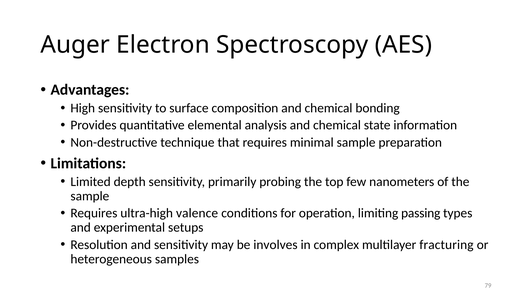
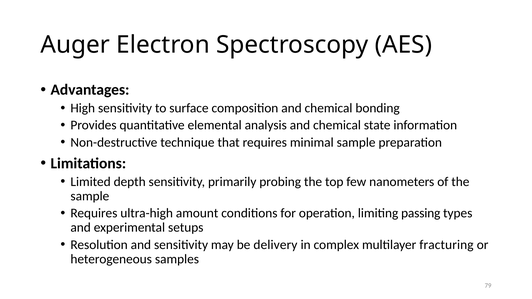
valence: valence -> amount
involves: involves -> delivery
